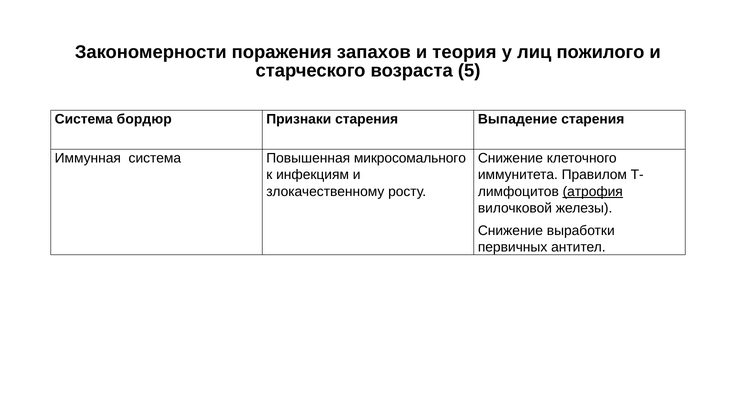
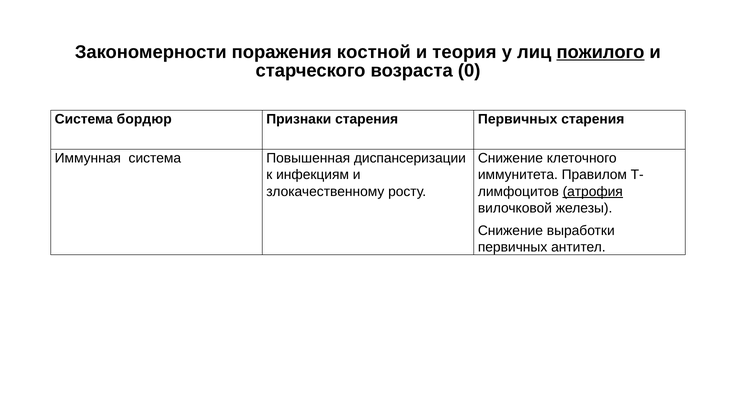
запахов: запахов -> костной
пожилого underline: none -> present
5: 5 -> 0
старения Выпадение: Выпадение -> Первичных
микросомального: микросомального -> диспансеризации
